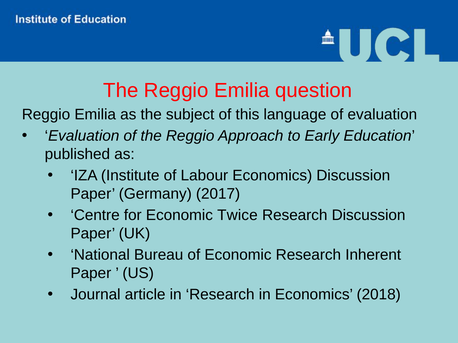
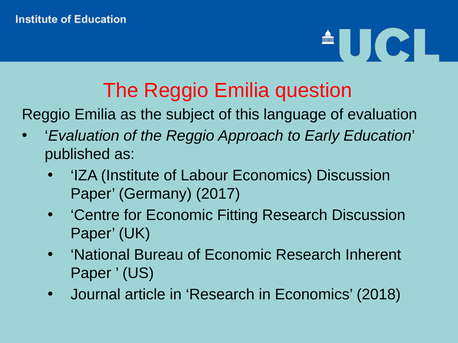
Twice: Twice -> Fitting
